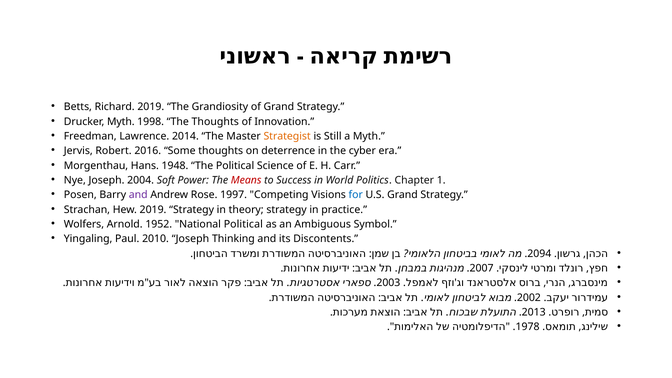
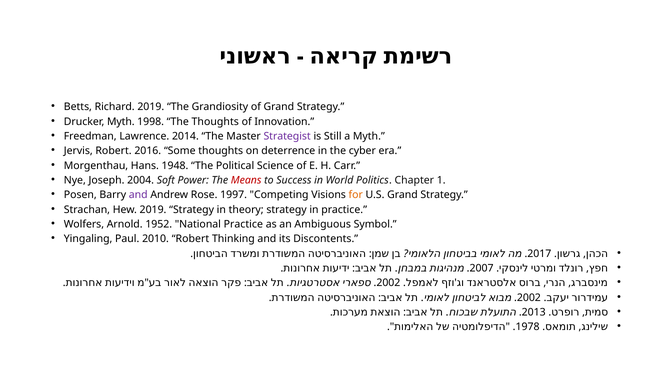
Strategist colour: orange -> purple
for colour: blue -> orange
National Political: Political -> Practice
2010 Joseph: Joseph -> Robert
2094: 2094 -> 2017
2003 at (388, 283): 2003 -> 2002
